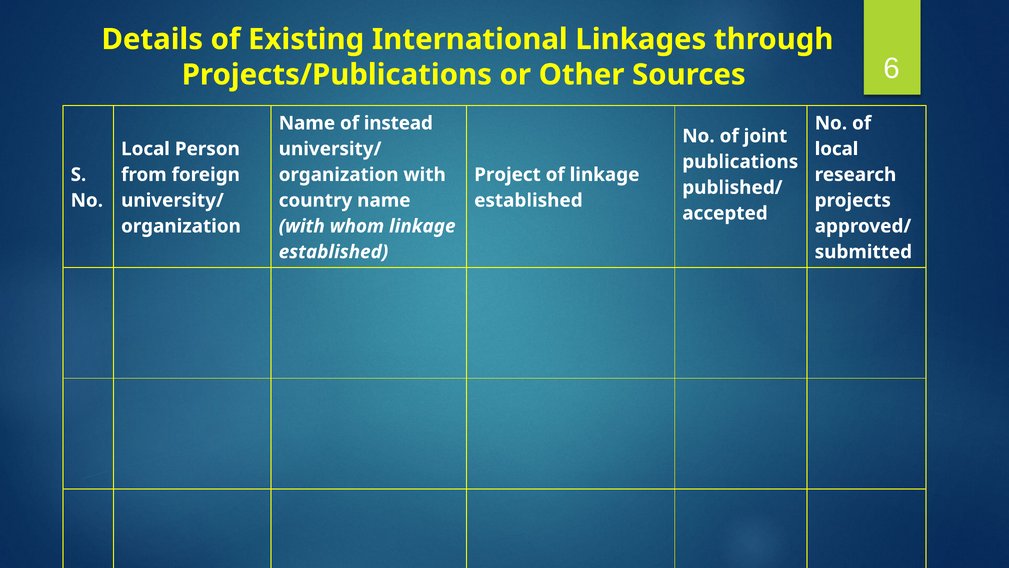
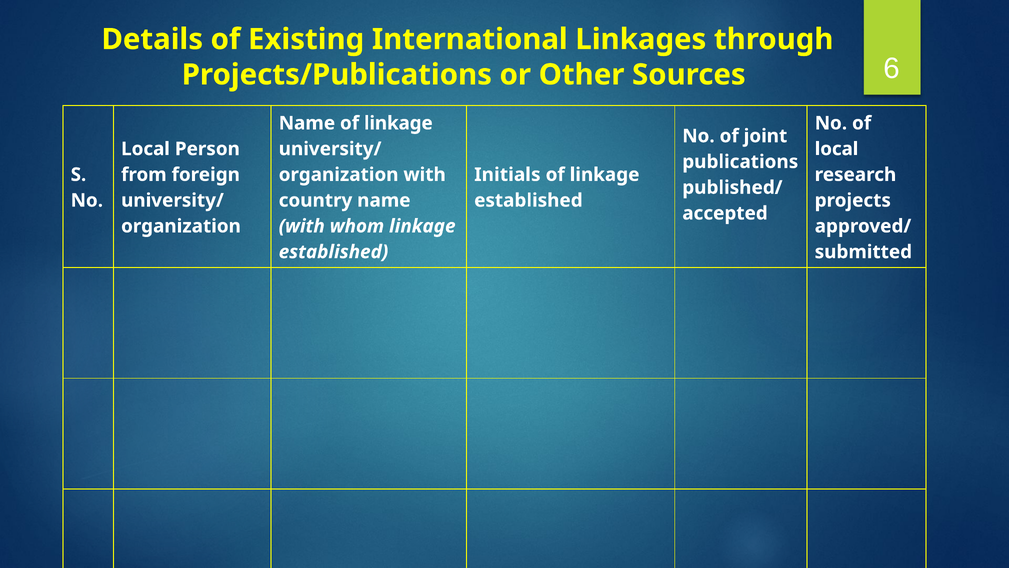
Name of instead: instead -> linkage
Project: Project -> Initials
